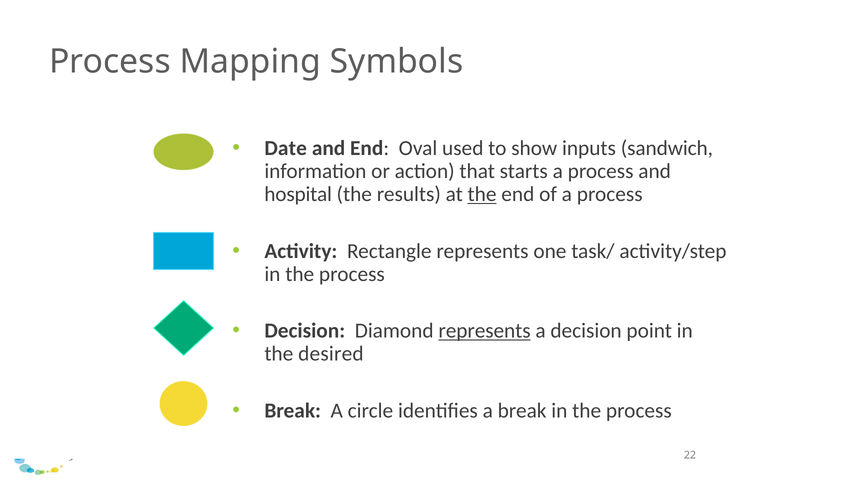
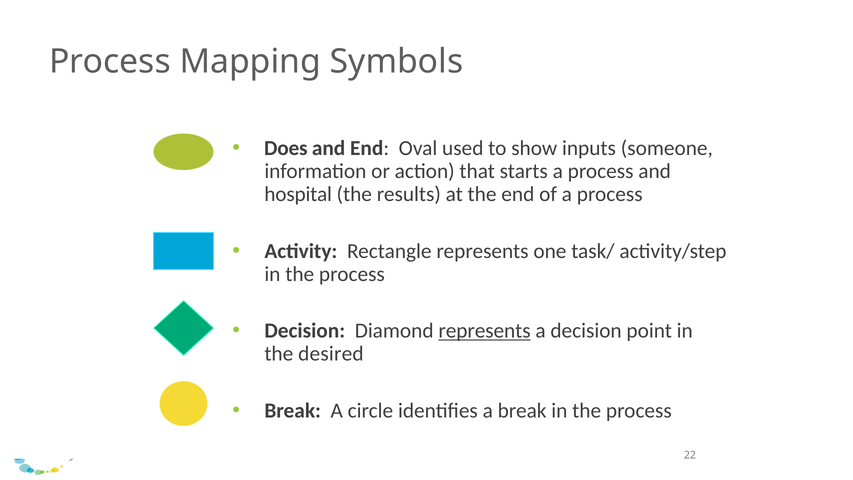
Date: Date -> Does
sandwich: sandwich -> someone
the at (482, 194) underline: present -> none
